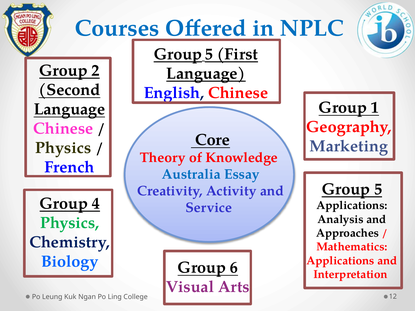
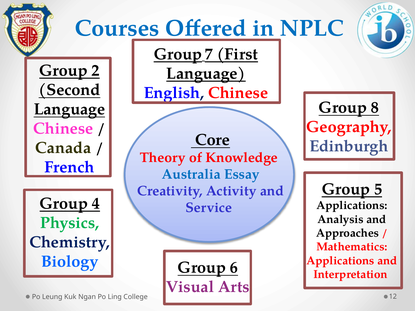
5 at (209, 54): 5 -> 7
1: 1 -> 8
Marketing: Marketing -> Edinburgh
Physics at (63, 148): Physics -> Canada
